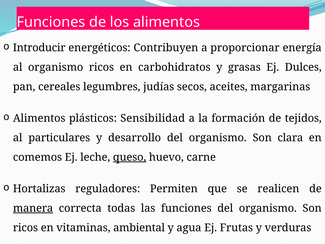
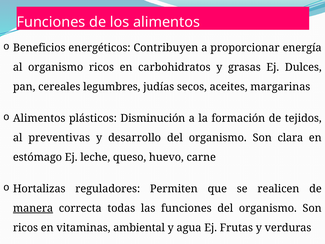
Introducir: Introducir -> Beneficios
Sensibilidad: Sensibilidad -> Disminución
particulares: particulares -> preventivas
comemos: comemos -> estómago
queso underline: present -> none
